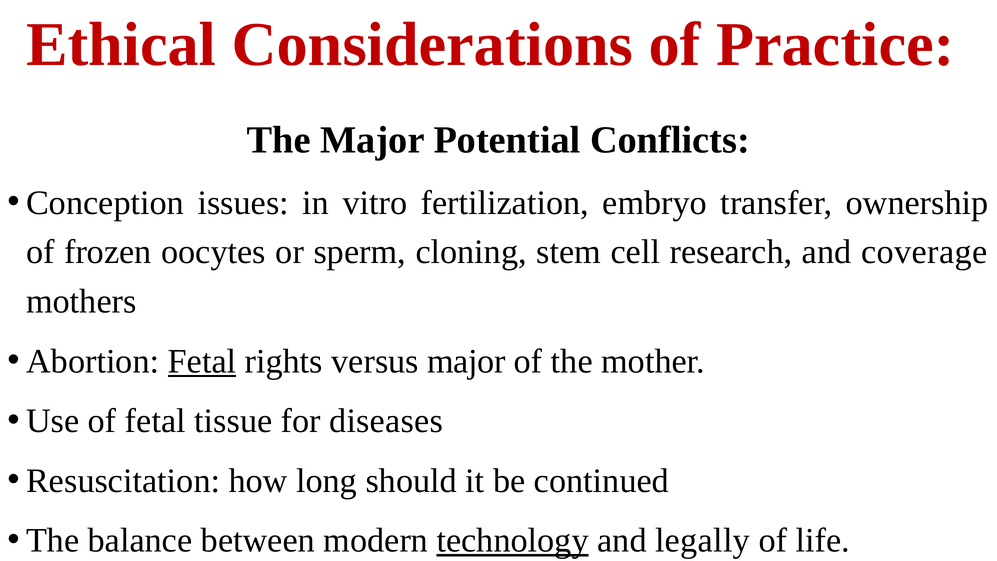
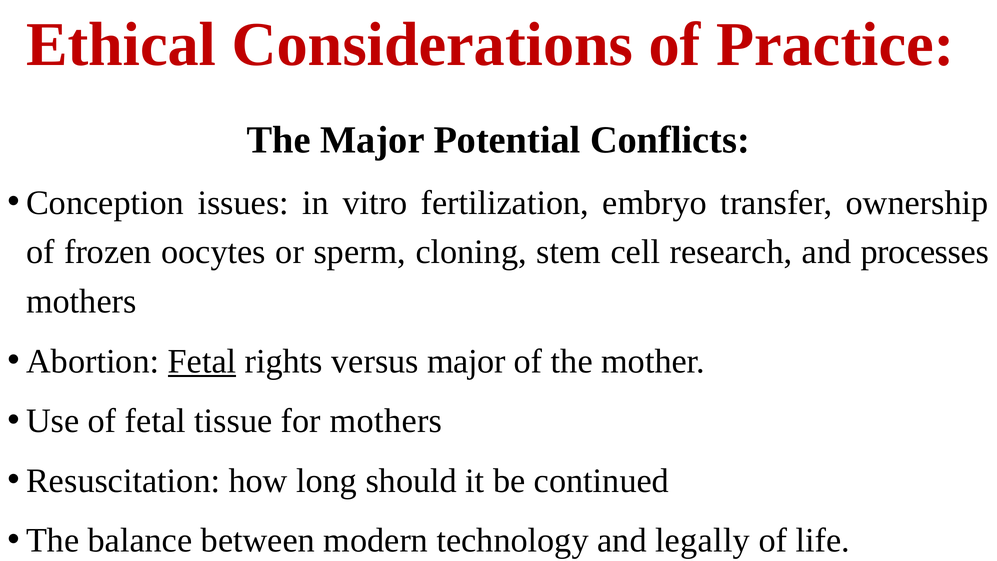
coverage: coverage -> processes
for diseases: diseases -> mothers
technology underline: present -> none
